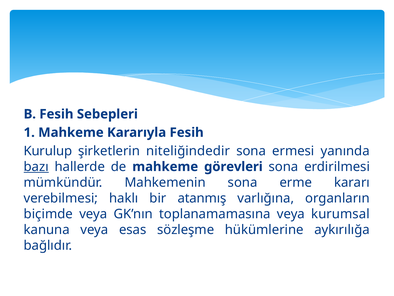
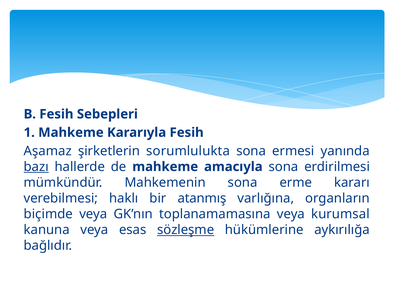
Kurulup: Kurulup -> Aşamaz
niteliğindedir: niteliğindedir -> sorumlulukta
görevleri: görevleri -> amacıyla
sözleşme underline: none -> present
